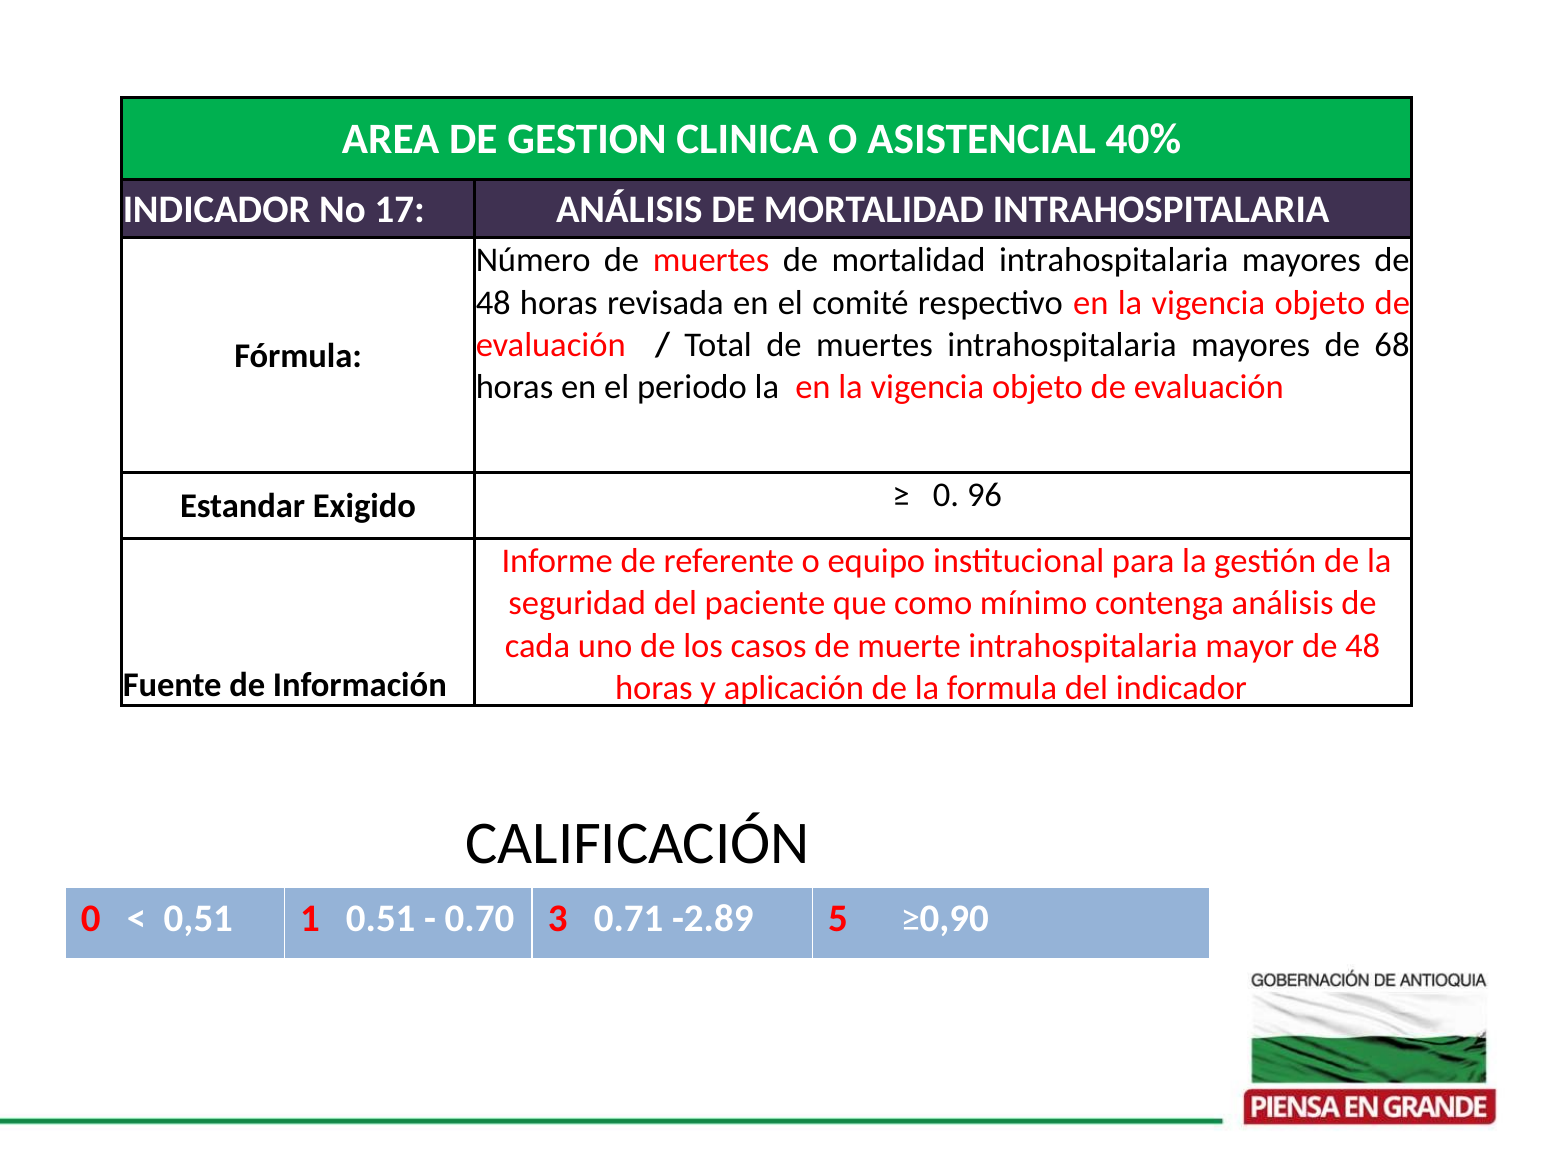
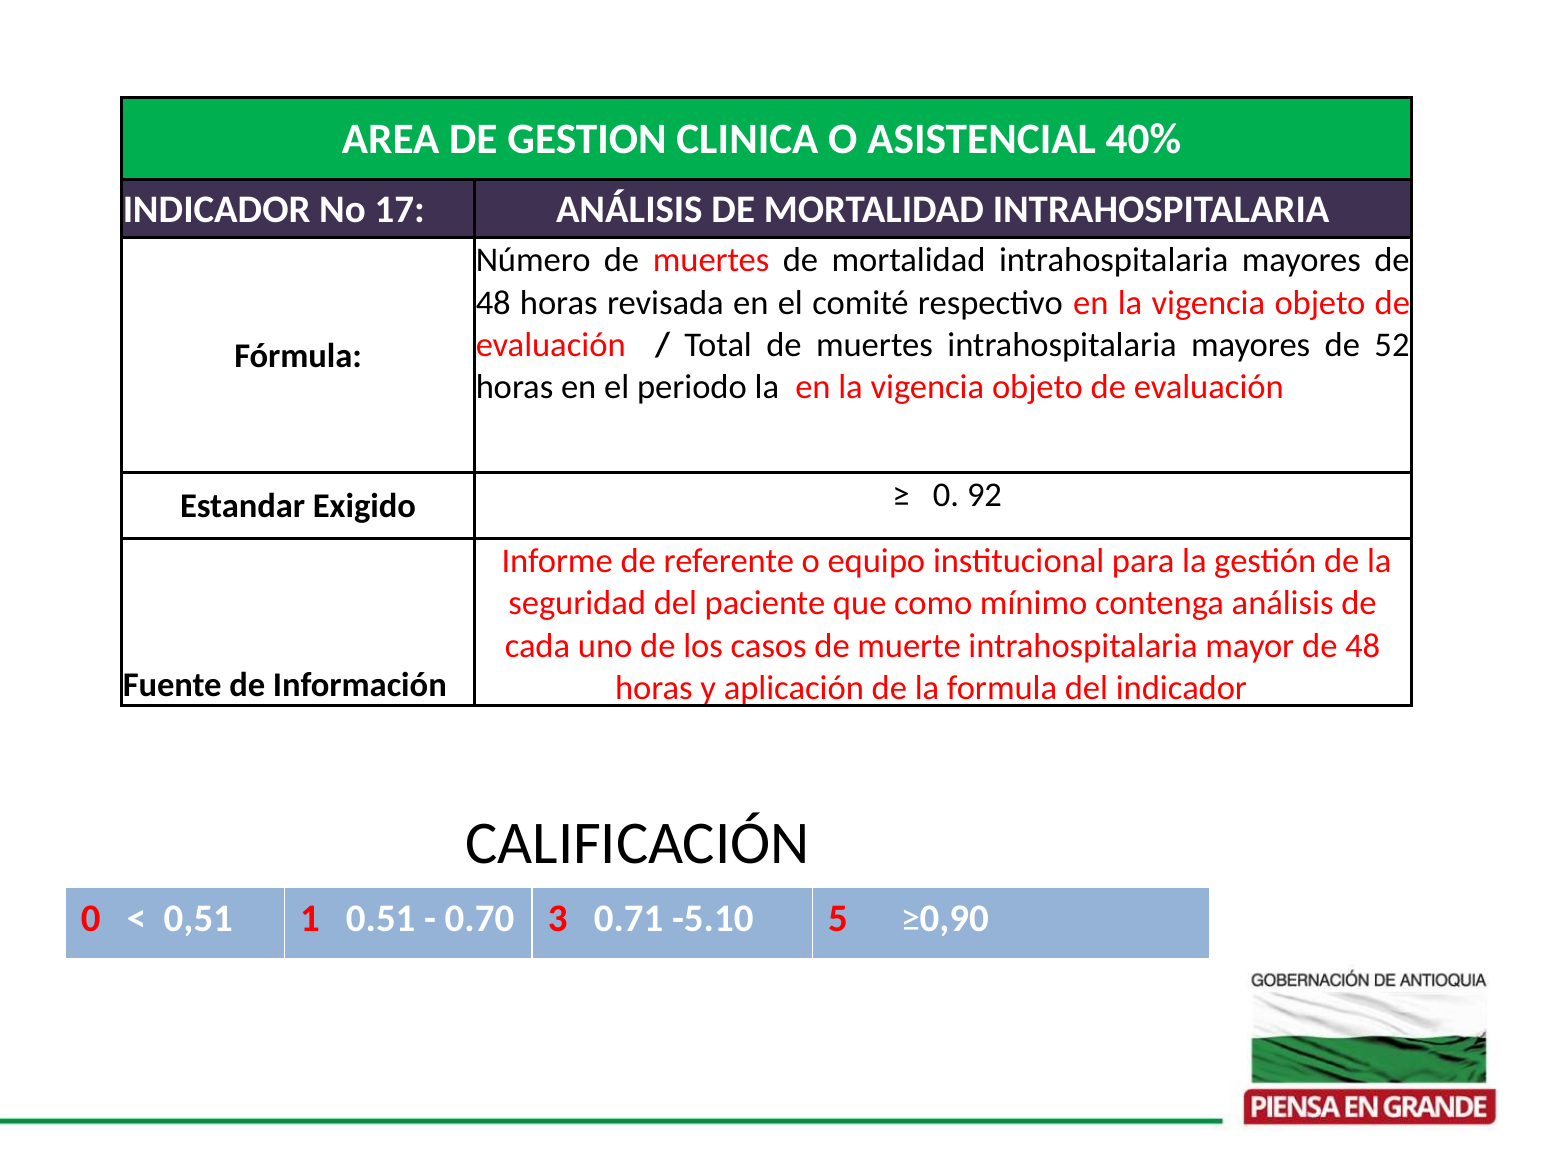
68: 68 -> 52
96: 96 -> 92
-2.89: -2.89 -> -5.10
